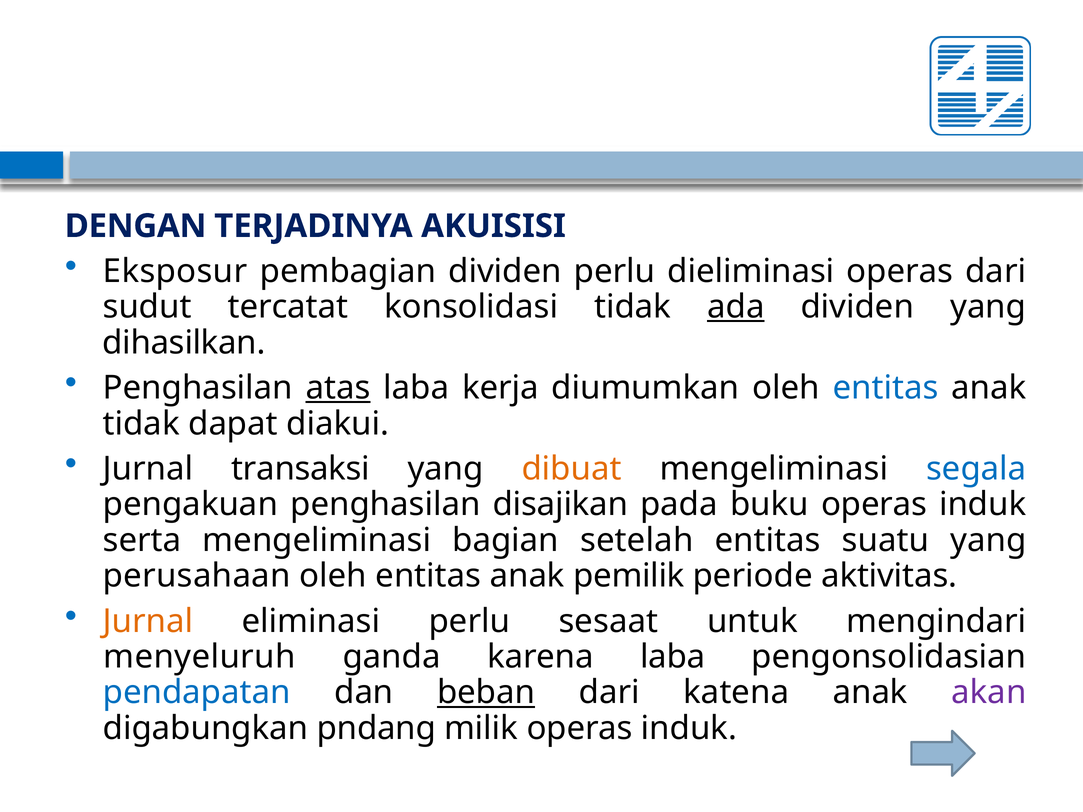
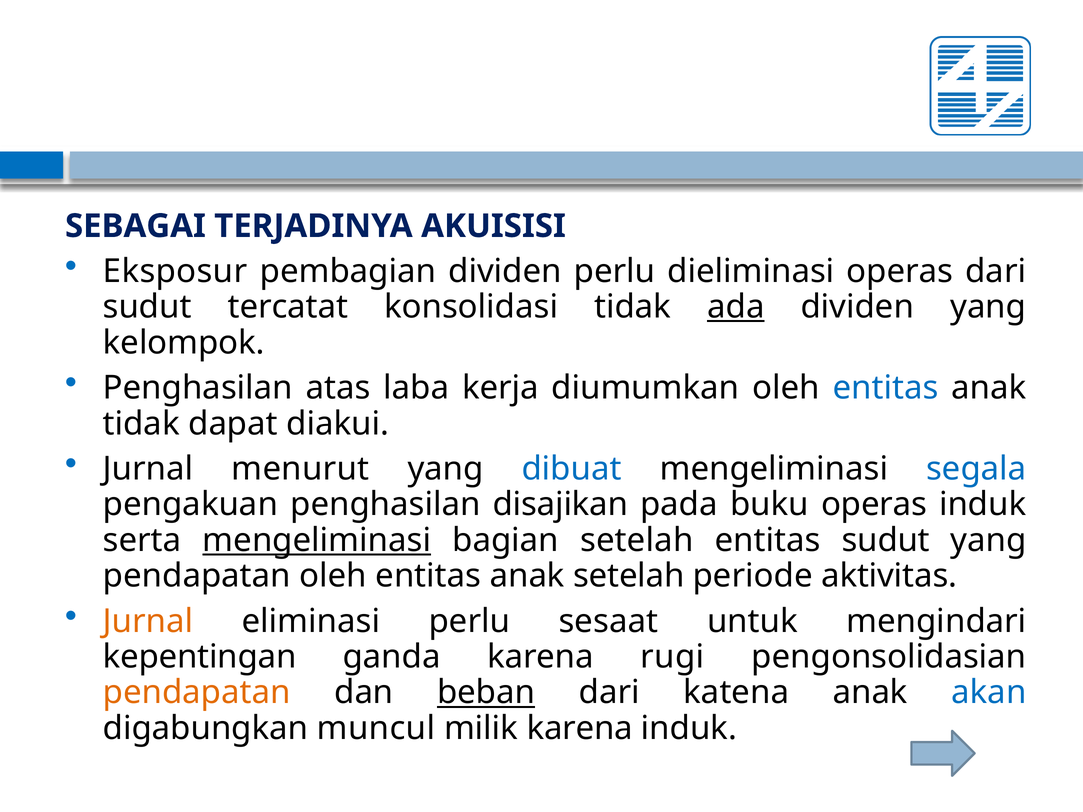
DENGAN: DENGAN -> SEBAGAI
dihasilkan: dihasilkan -> kelompok
atas underline: present -> none
transaksi: transaksi -> menurut
dibuat colour: orange -> blue
mengeliminasi at (317, 540) underline: none -> present
entitas suatu: suatu -> sudut
perusahaan at (197, 576): perusahaan -> pendapatan
anak pemilik: pemilik -> setelah
menyeluruh: menyeluruh -> kepentingan
karena laba: laba -> rugi
pendapatan at (197, 693) colour: blue -> orange
akan colour: purple -> blue
pndang: pndang -> muncul
milik operas: operas -> karena
